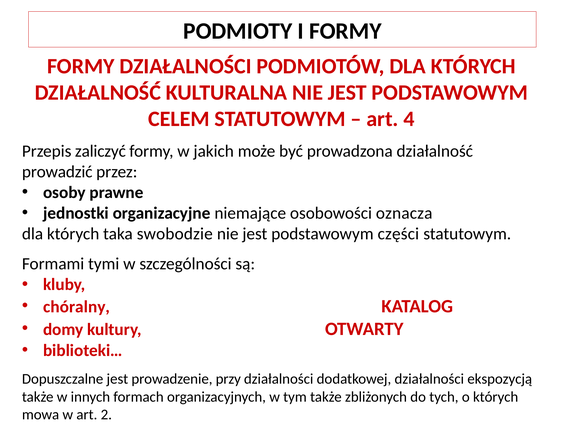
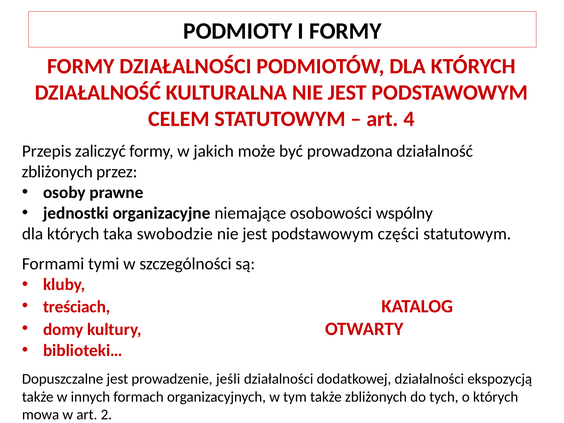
prowadzić at (57, 172): prowadzić -> zbliżonych
oznacza: oznacza -> wspólny
chóralny: chóralny -> treściach
przy: przy -> jeśli
